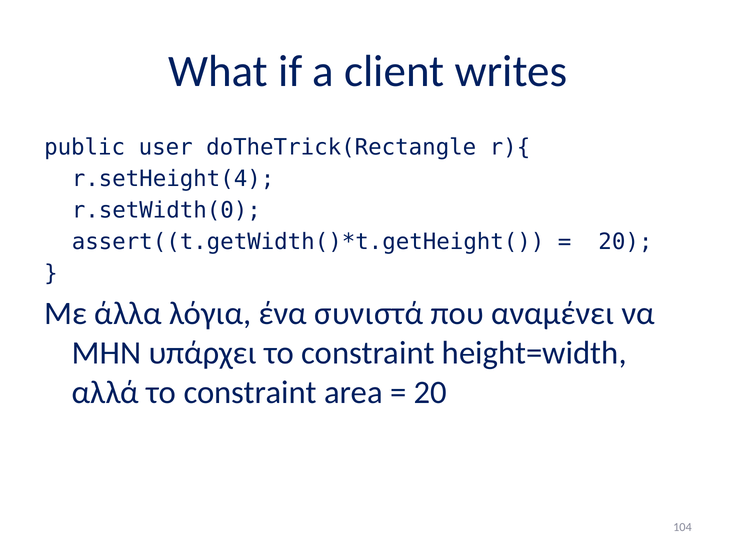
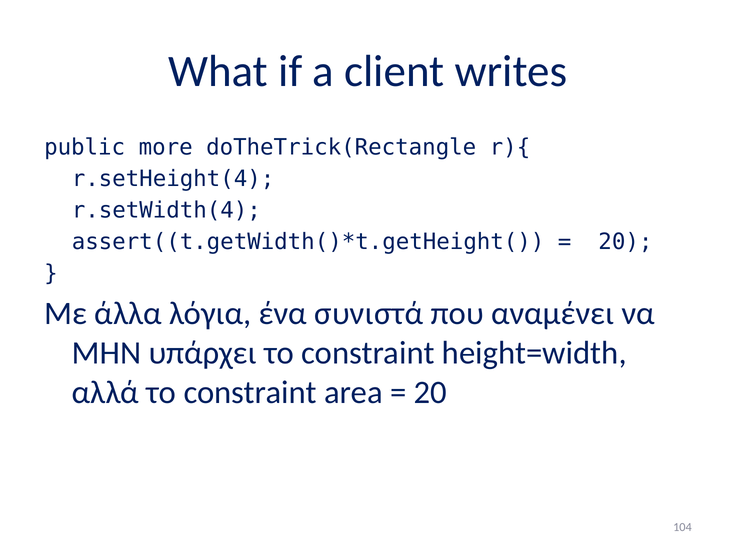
user: user -> more
r.setWidth(0: r.setWidth(0 -> r.setWidth(4
